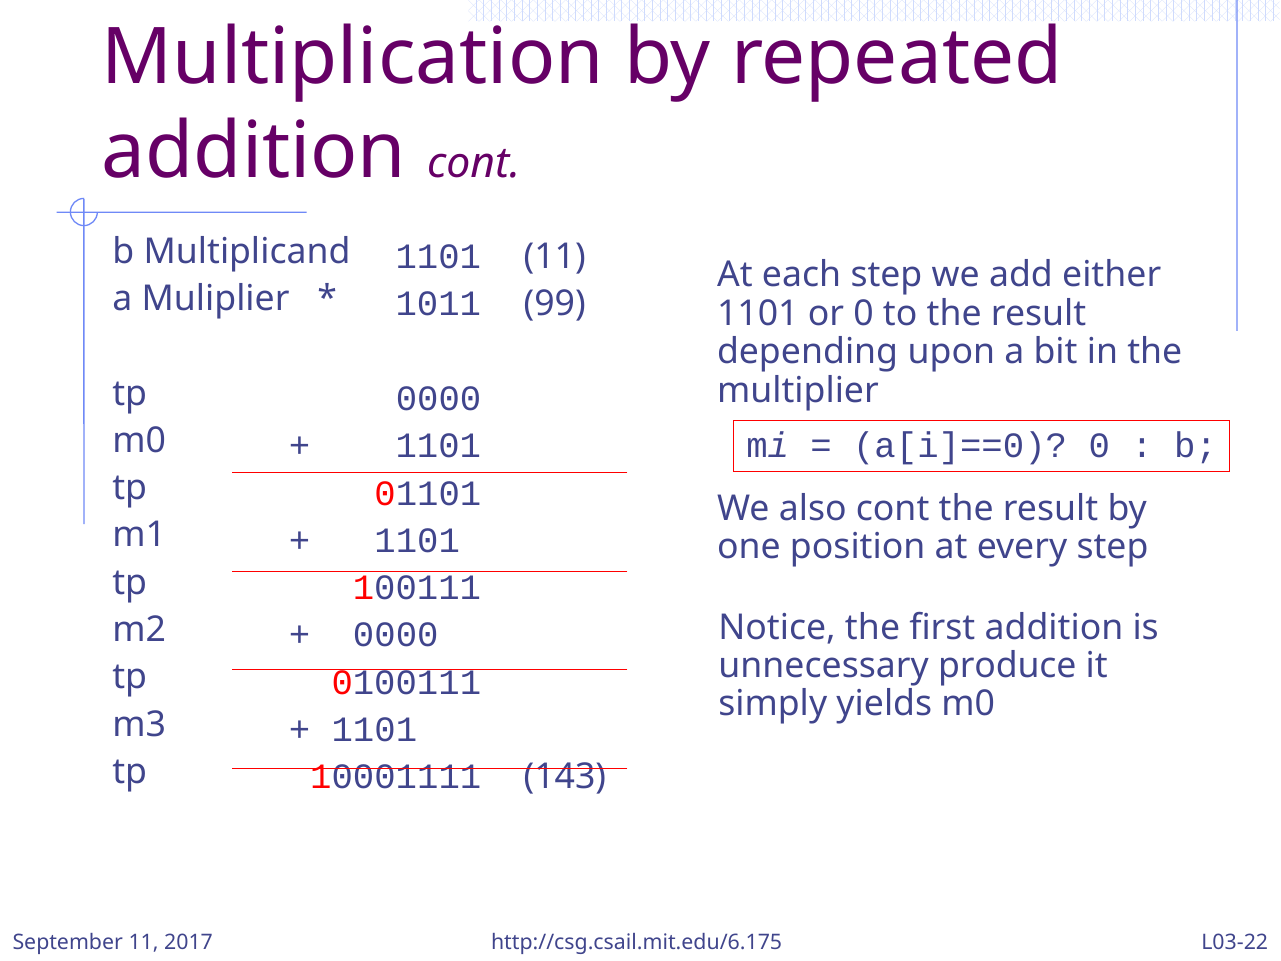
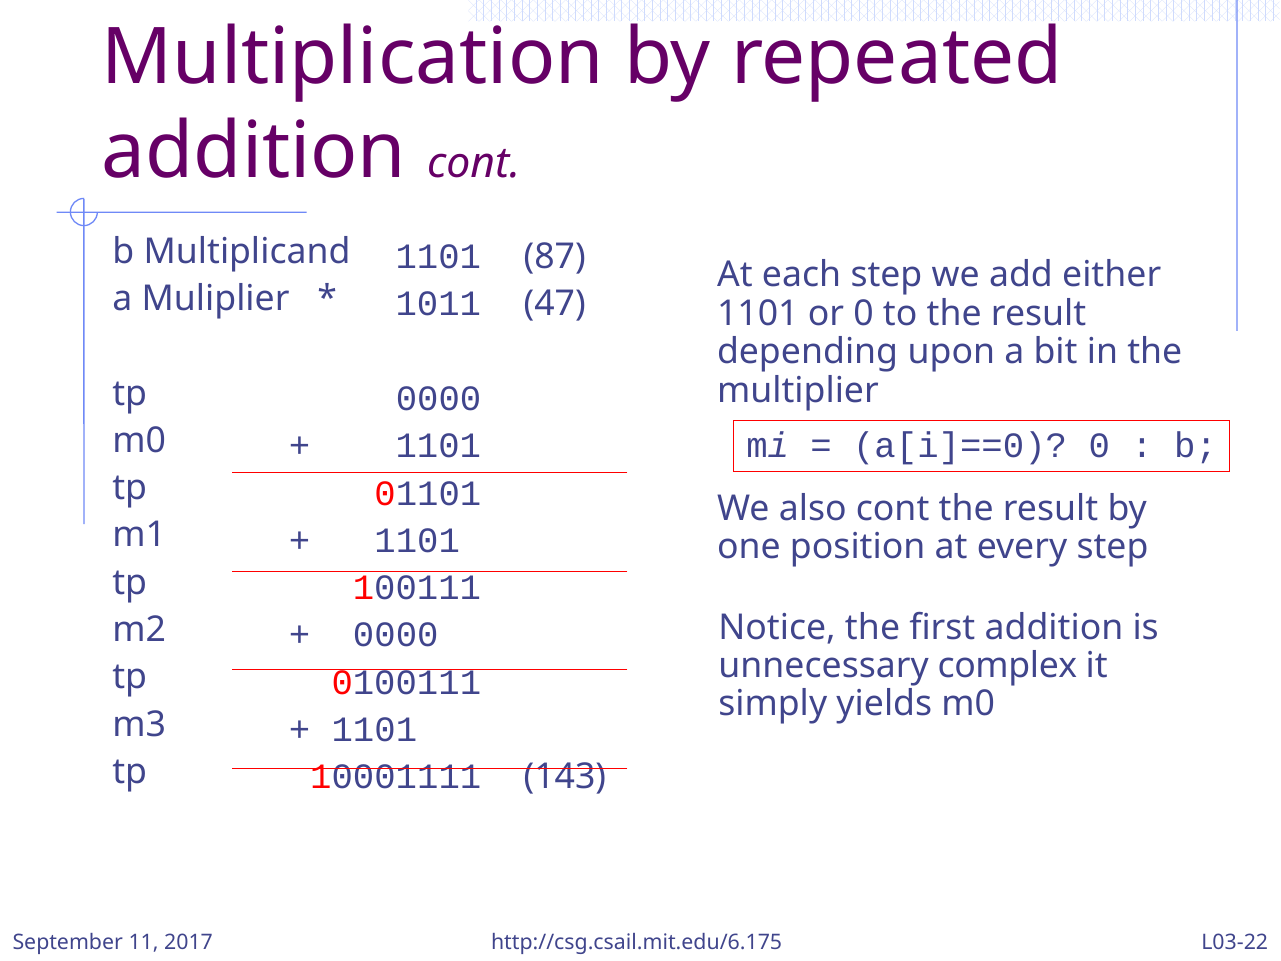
1101 11: 11 -> 87
99: 99 -> 47
produce: produce -> complex
